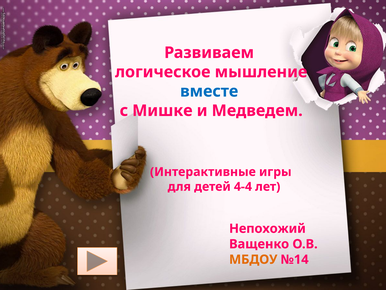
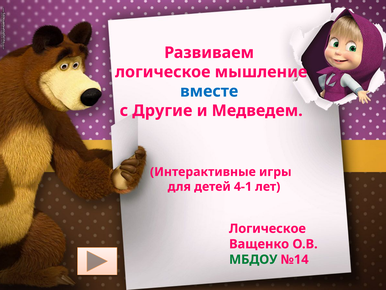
Мишке: Мишке -> Другие
4-4: 4-4 -> 4-1
Непохожий at (267, 228): Непохожий -> Логическое
МБДОУ colour: orange -> green
